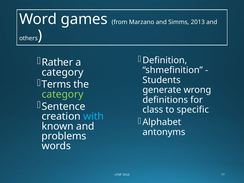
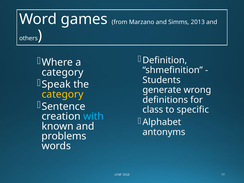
Rather: Rather -> Where
Terms: Terms -> Speak
category at (63, 94) colour: light green -> yellow
